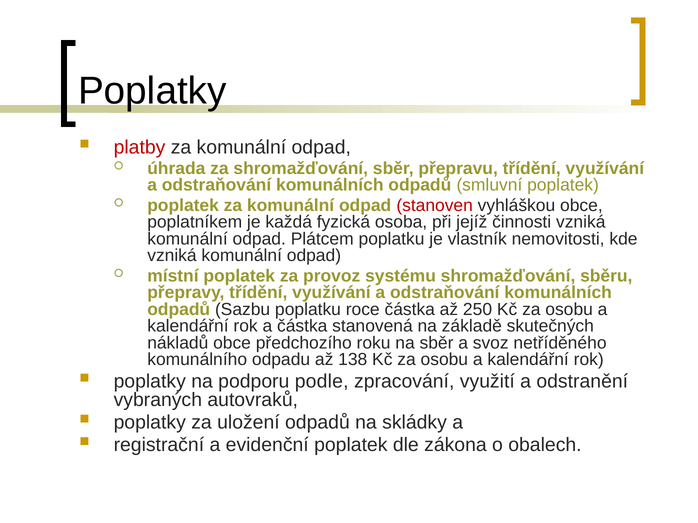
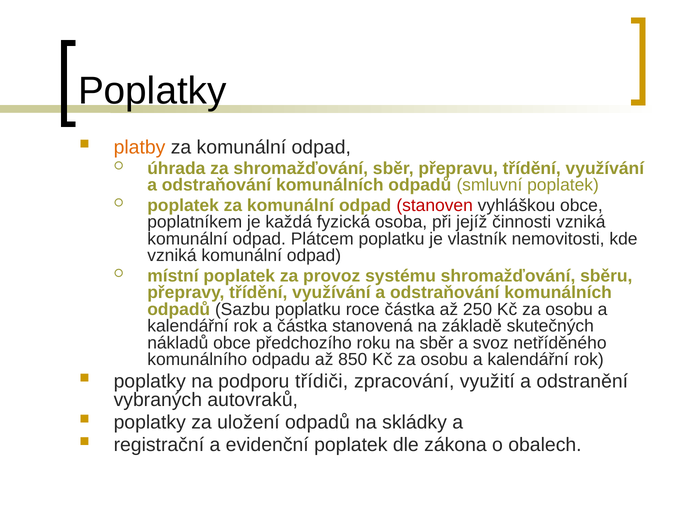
platby colour: red -> orange
138: 138 -> 850
podle: podle -> třídiči
